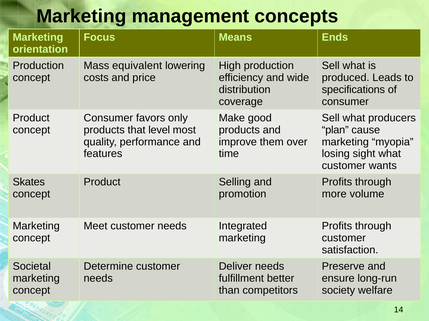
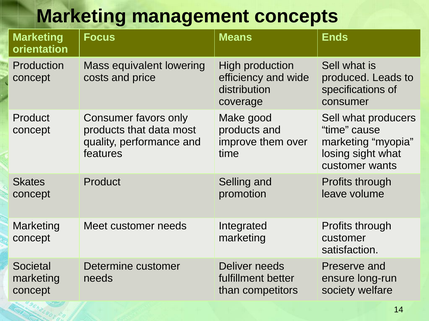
level: level -> data
plan at (335, 130): plan -> time
more: more -> leave
